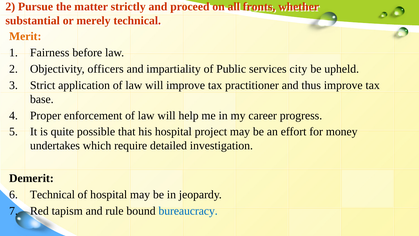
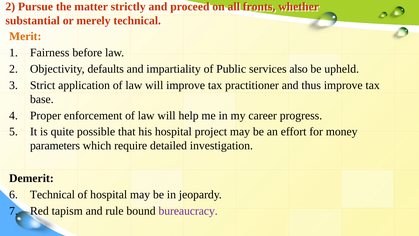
officers: officers -> defaults
city: city -> also
undertakes: undertakes -> parameters
bureaucracy colour: blue -> purple
